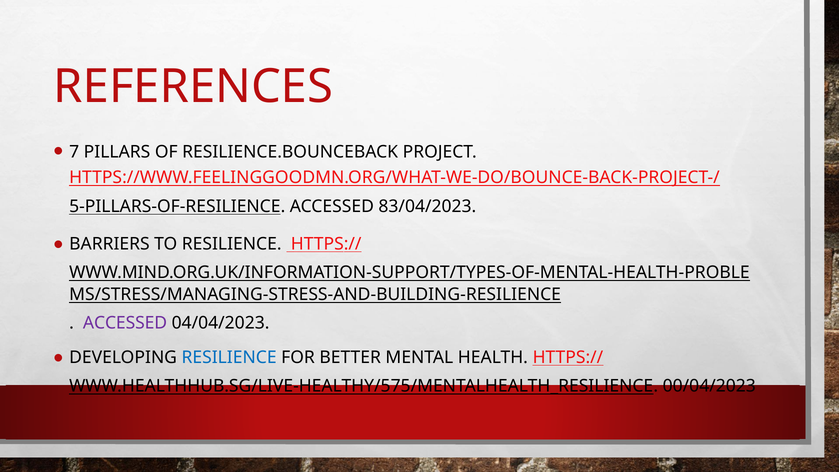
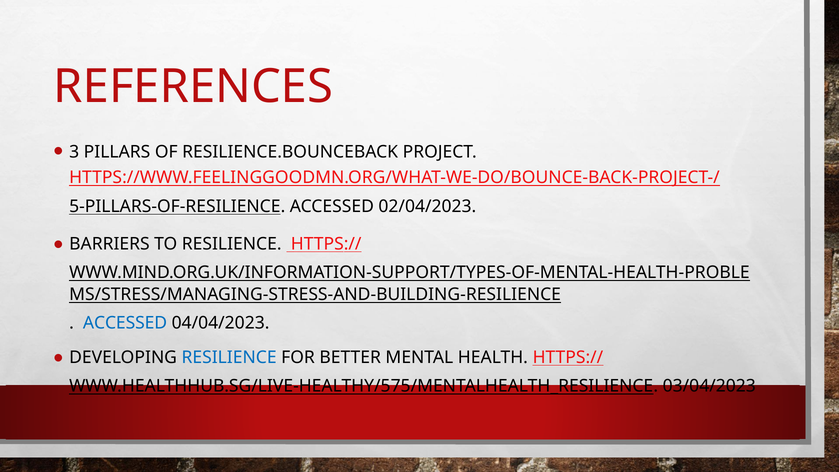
7: 7 -> 3
83/04/2023: 83/04/2023 -> 02/04/2023
ACCESSED at (125, 323) colour: purple -> blue
00/04/2023: 00/04/2023 -> 03/04/2023
